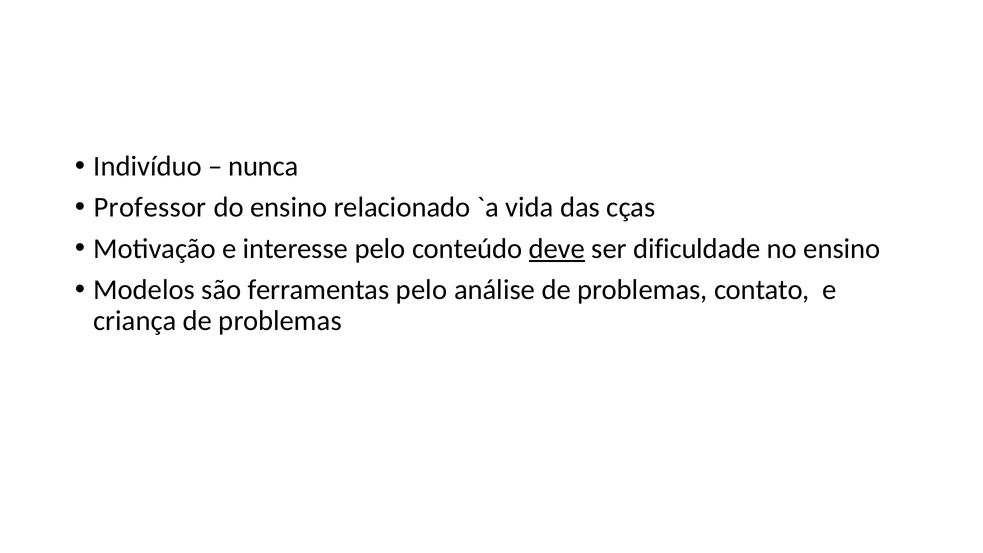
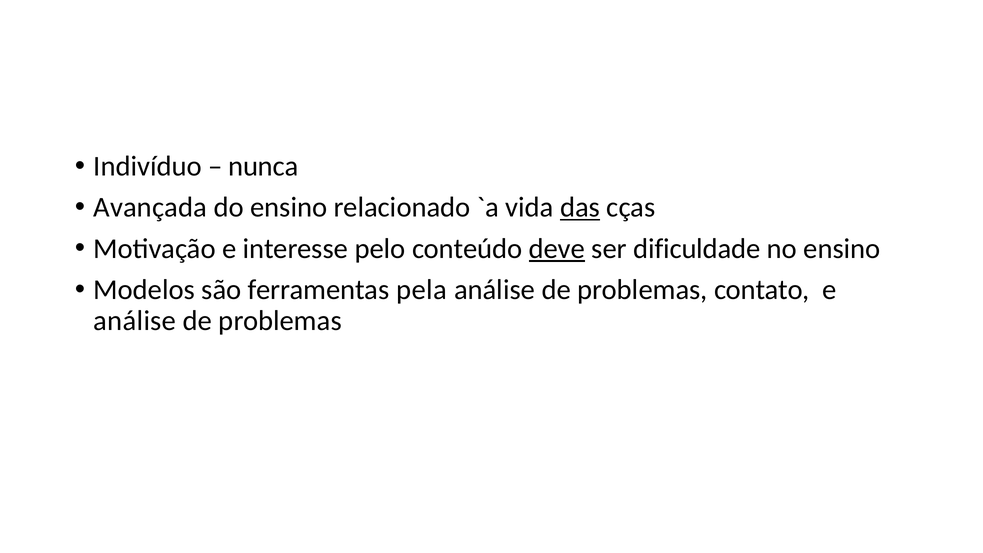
Professor: Professor -> Avançada
das underline: none -> present
ferramentas pelo: pelo -> pela
criança at (135, 321): criança -> análise
